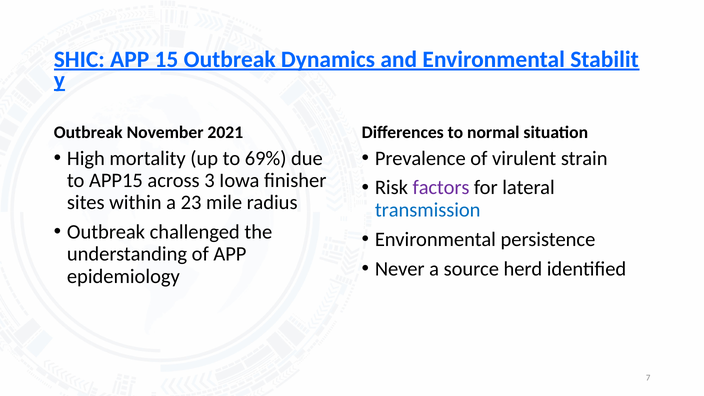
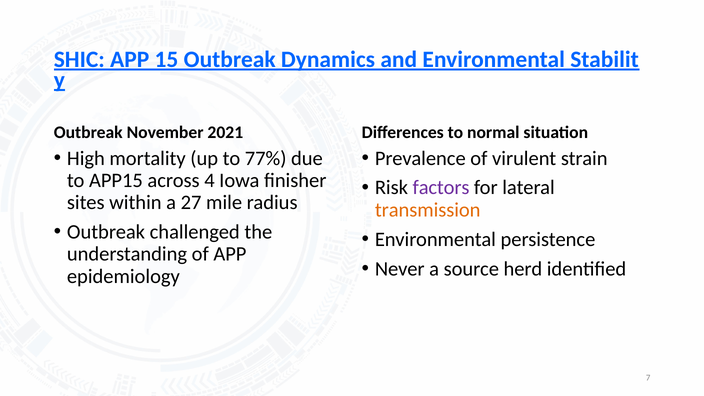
69%: 69% -> 77%
3: 3 -> 4
23: 23 -> 27
transmission colour: blue -> orange
